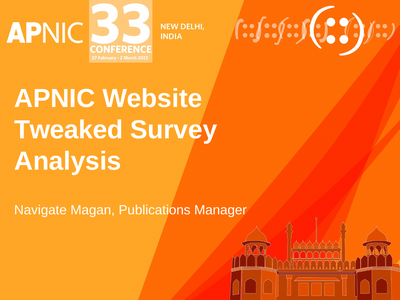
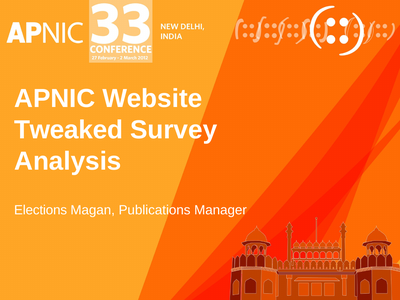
Navigate: Navigate -> Elections
